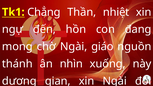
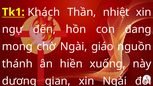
Chẳng: Chẳng -> Khách
nhìn: nhìn -> hiền
